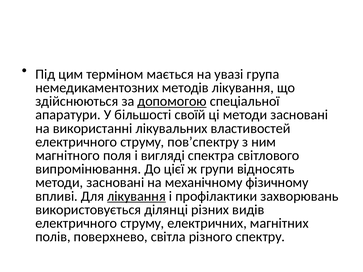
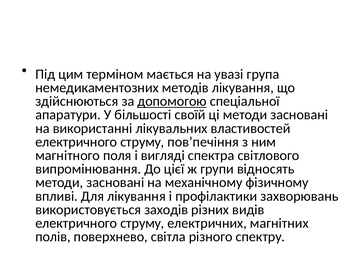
пов’спектру: пов’спектру -> пов’печіння
лікування at (136, 196) underline: present -> none
ділянці: ділянці -> заходів
